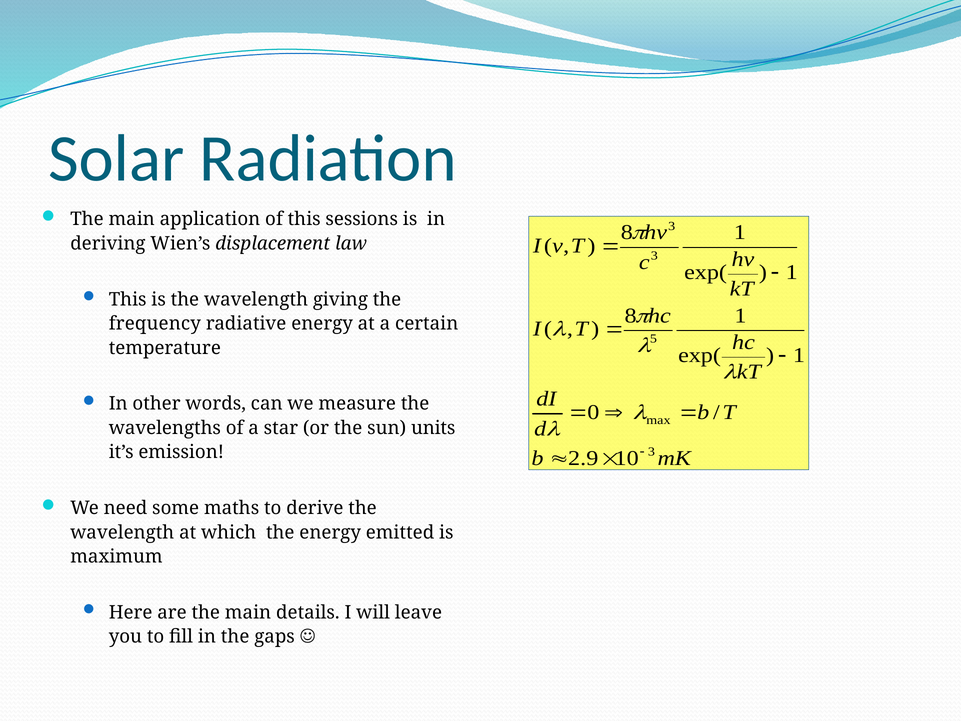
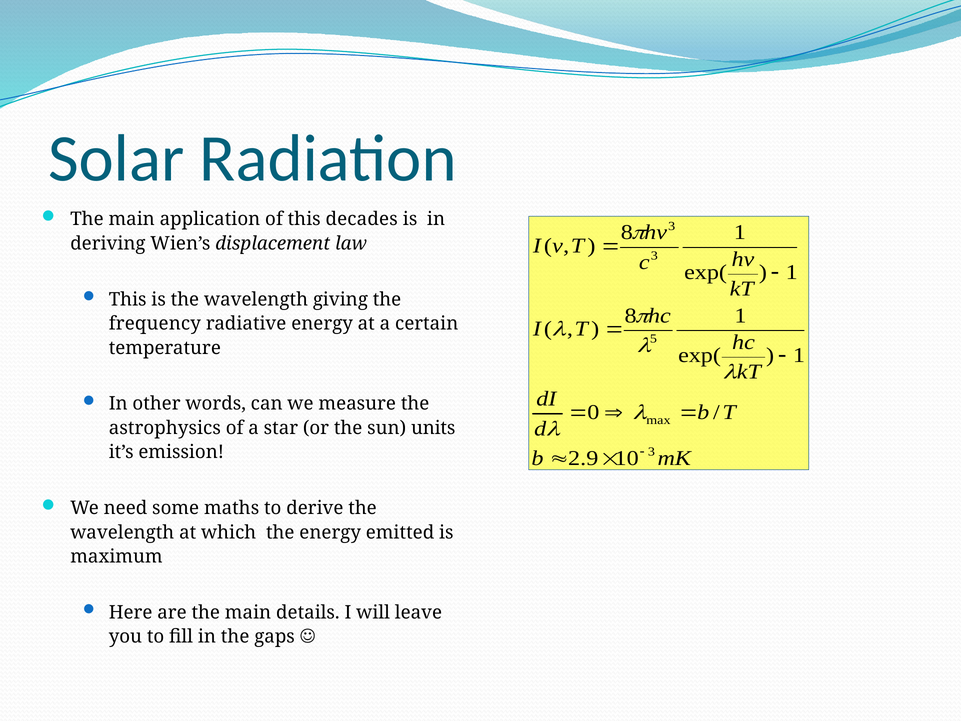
sessions: sessions -> decades
wavelengths: wavelengths -> astrophysics
